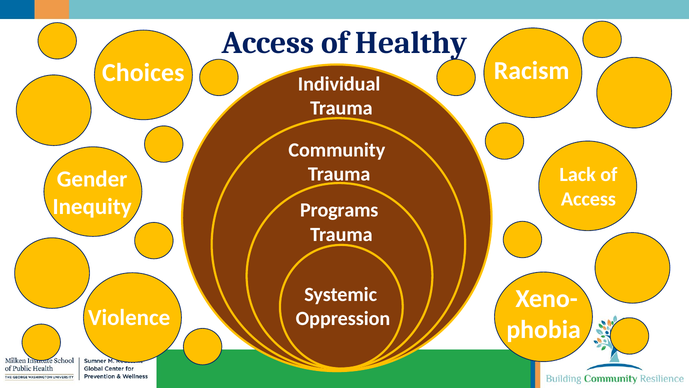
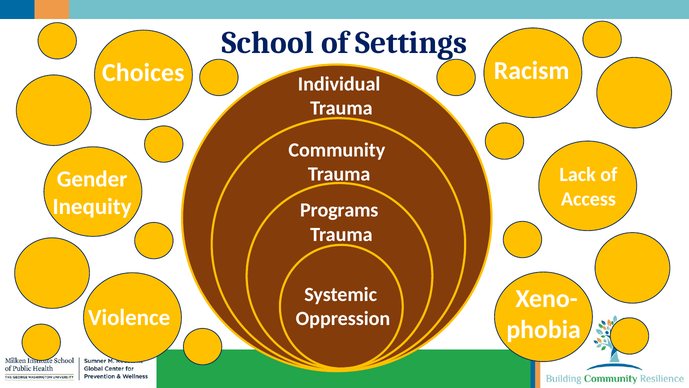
Access at (268, 43): Access -> School
Healthy: Healthy -> Settings
